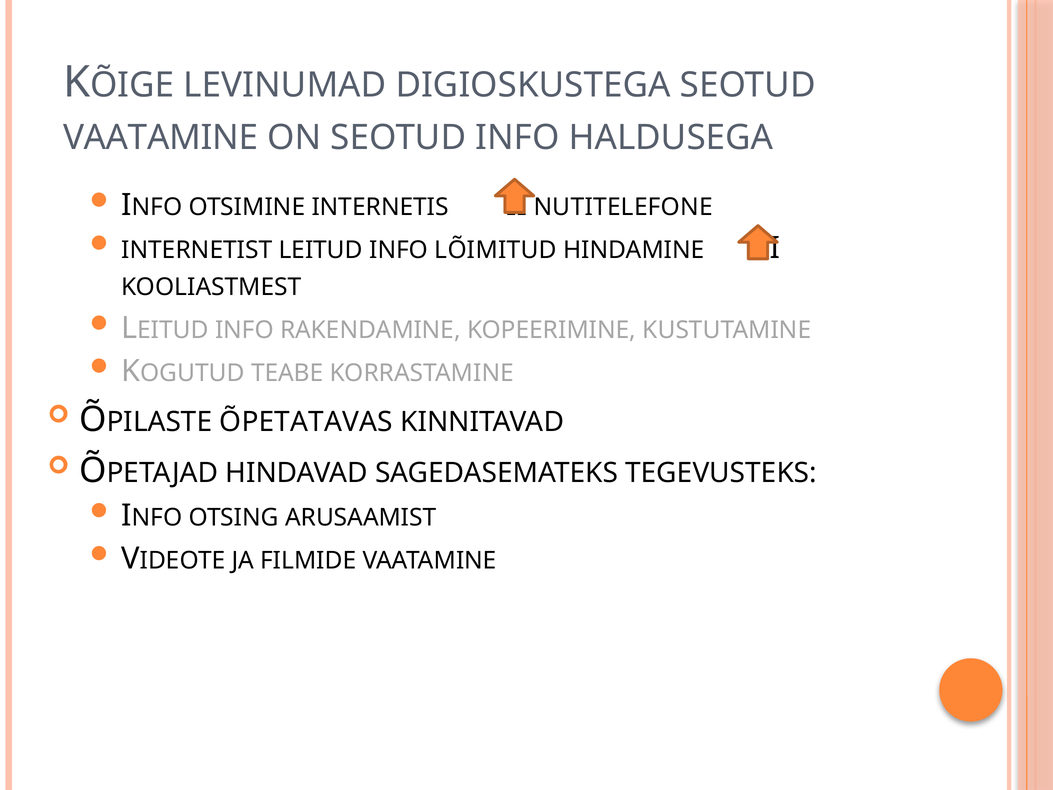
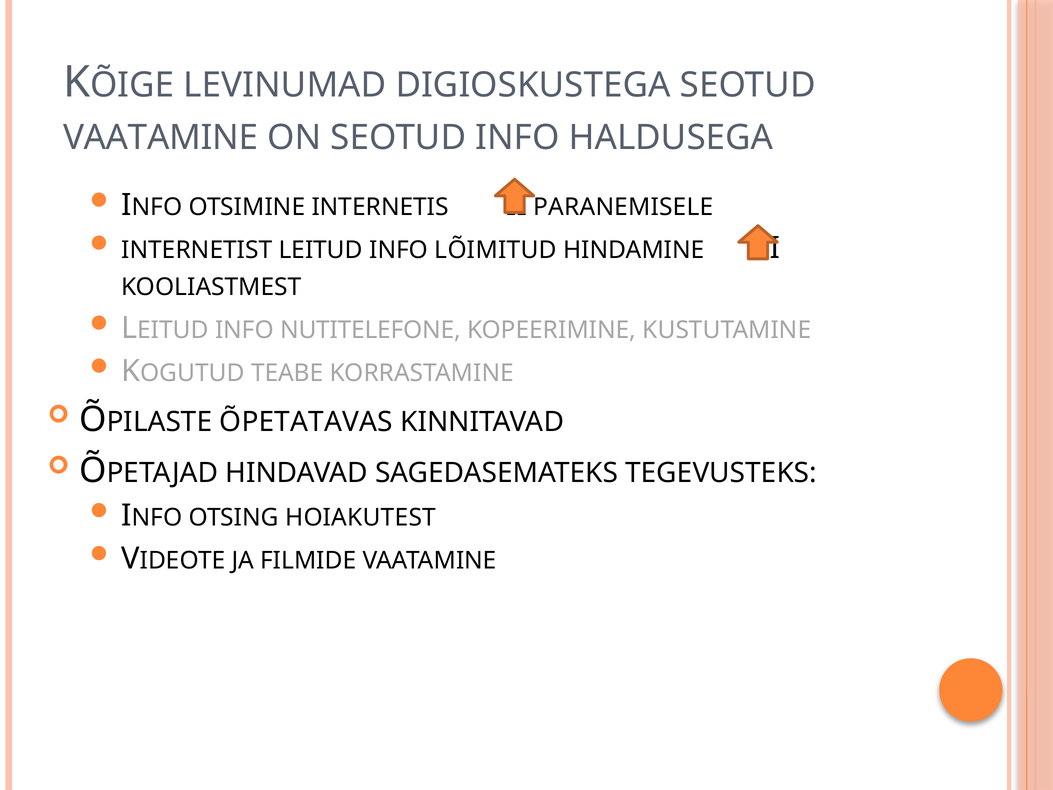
NUTITELEFONE: NUTITELEFONE -> PARANEMISELE
RAKENDAMINE: RAKENDAMINE -> NUTITELEFONE
ARUSAAMIST: ARUSAAMIST -> HOIAKUTEST
